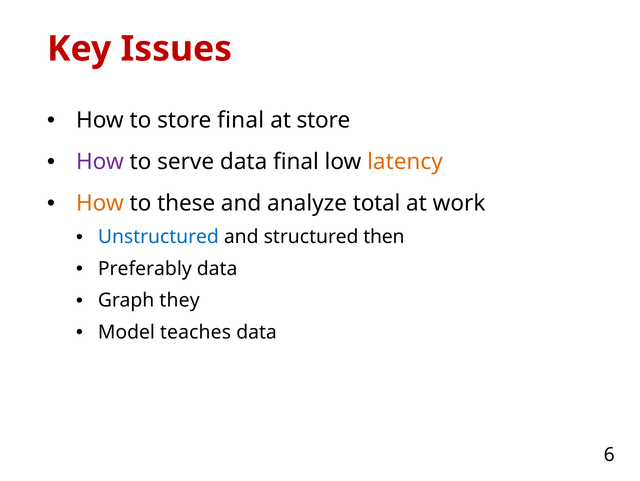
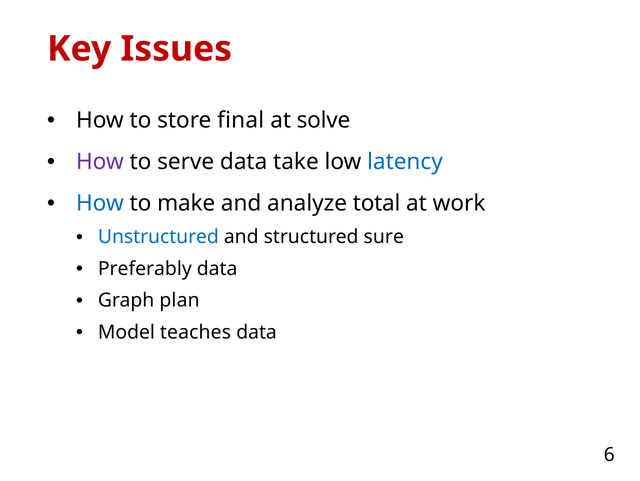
at store: store -> solve
data final: final -> take
latency colour: orange -> blue
How at (100, 203) colour: orange -> blue
these: these -> make
then: then -> sure
they: they -> plan
